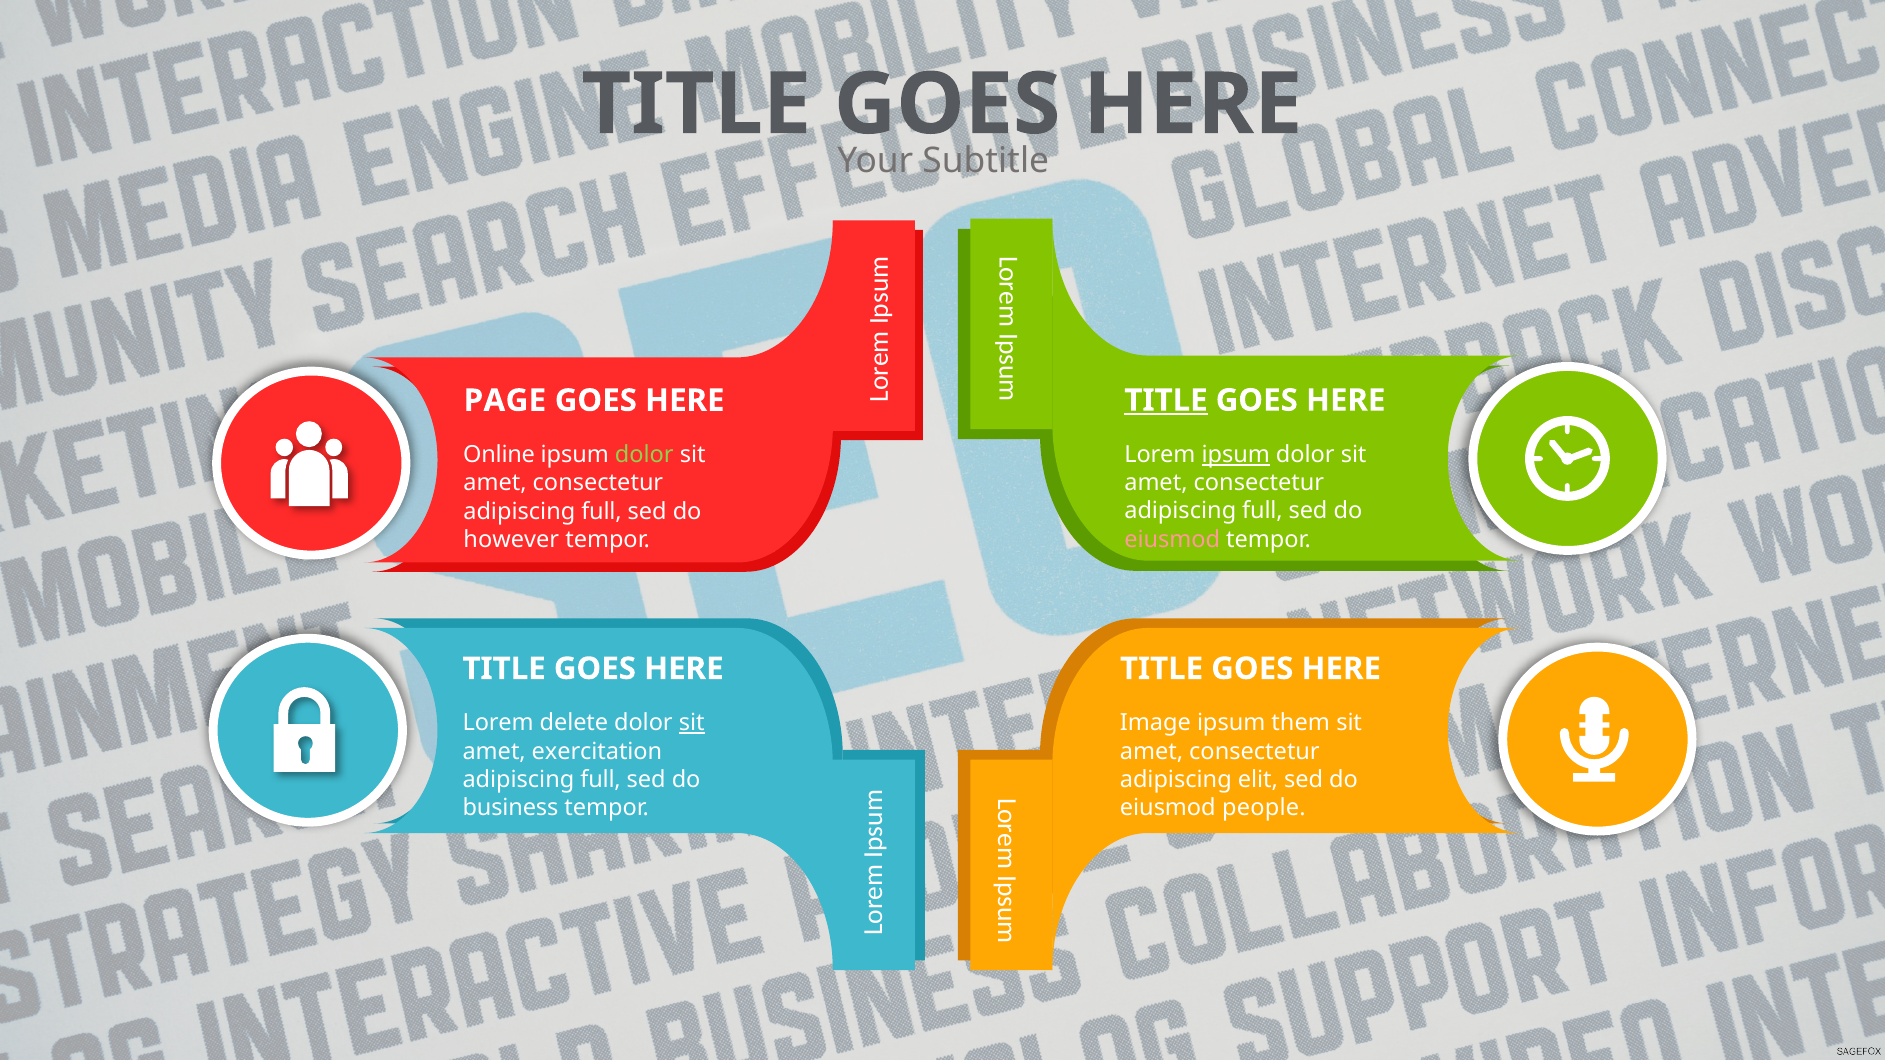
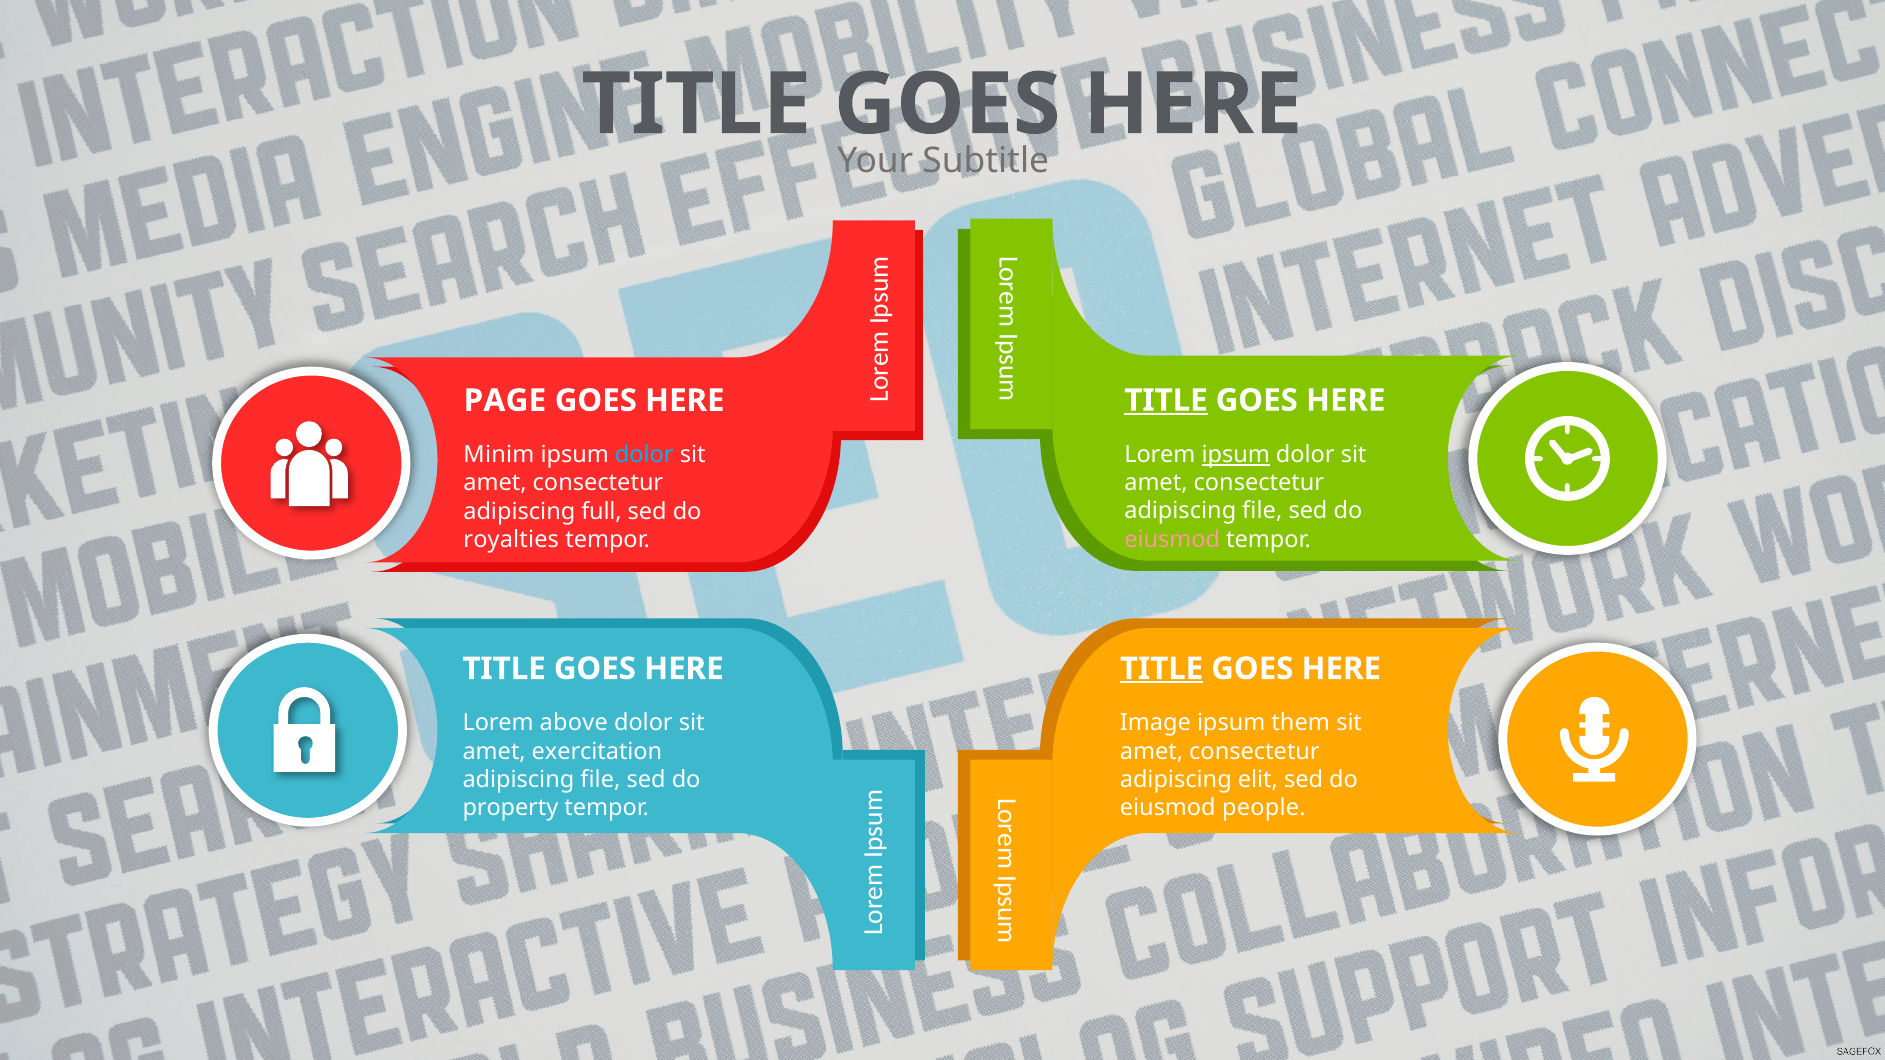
Online: Online -> Minim
dolor at (644, 455) colour: light green -> light blue
full at (1262, 511): full -> file
however: however -> royalties
TITLE at (1162, 669) underline: none -> present
delete: delete -> above
sit at (692, 723) underline: present -> none
full at (601, 780): full -> file
business: business -> property
